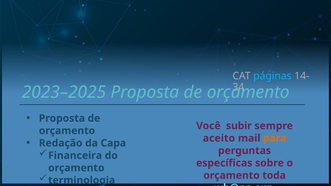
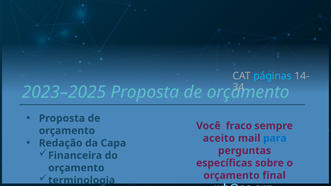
subir: subir -> fraco
para colour: orange -> blue
toda: toda -> final
